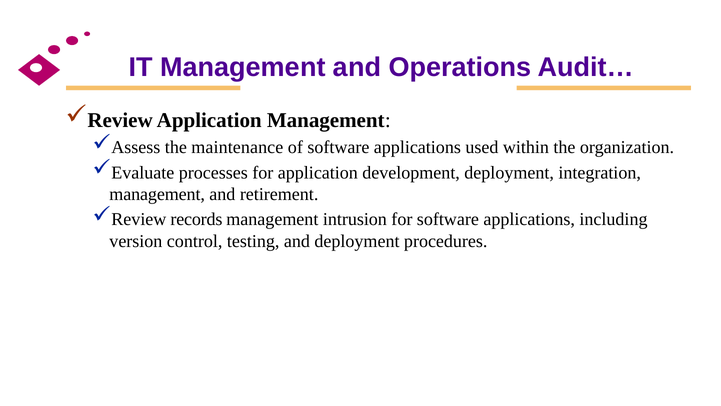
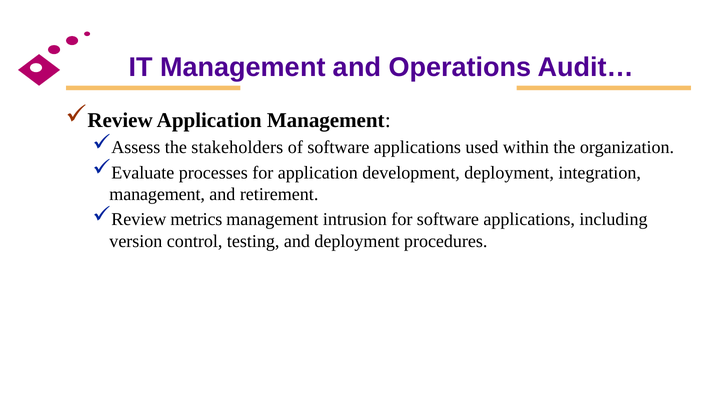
maintenance: maintenance -> stakeholders
records: records -> metrics
